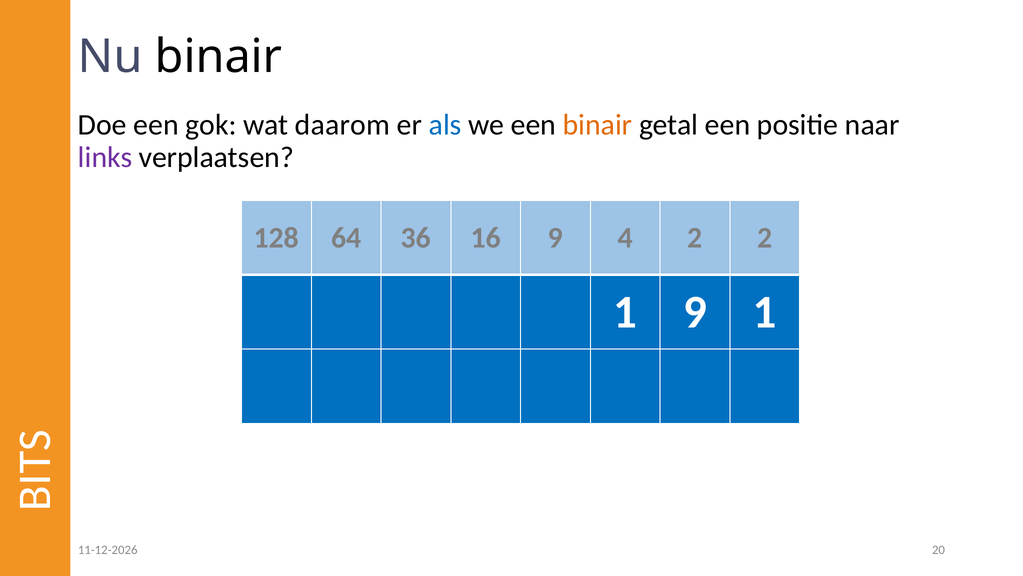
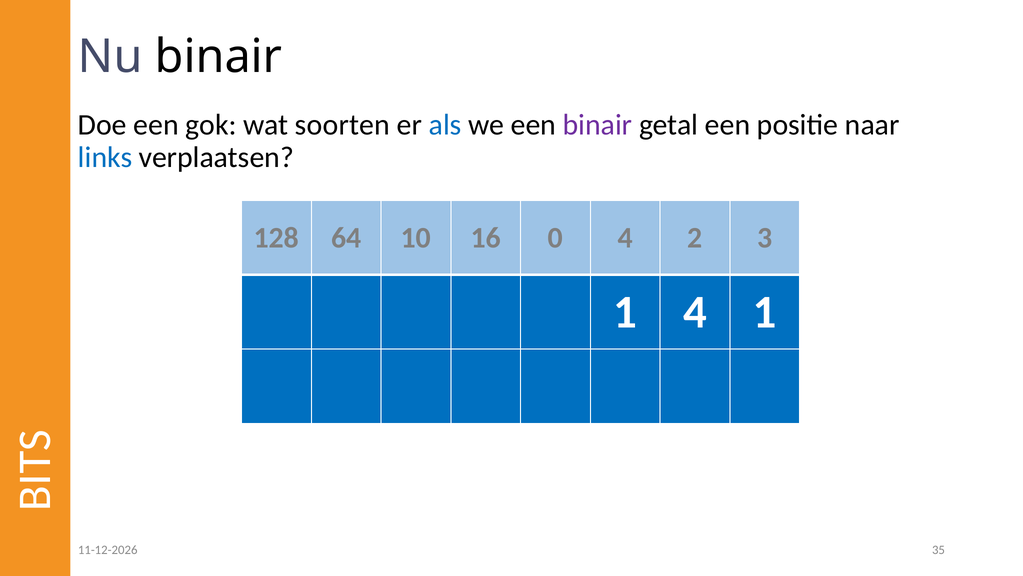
daarom: daarom -> soorten
binair at (598, 125) colour: orange -> purple
links colour: purple -> blue
36: 36 -> 10
16 9: 9 -> 0
2 2: 2 -> 3
1 9: 9 -> 4
20: 20 -> 35
